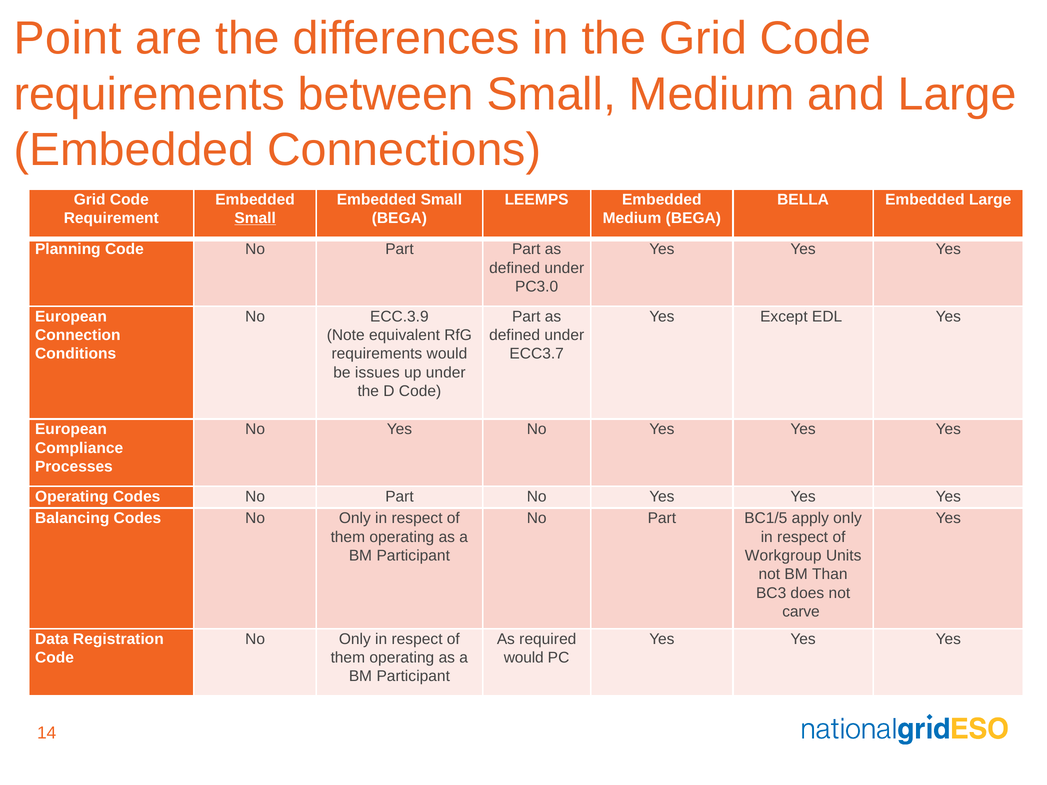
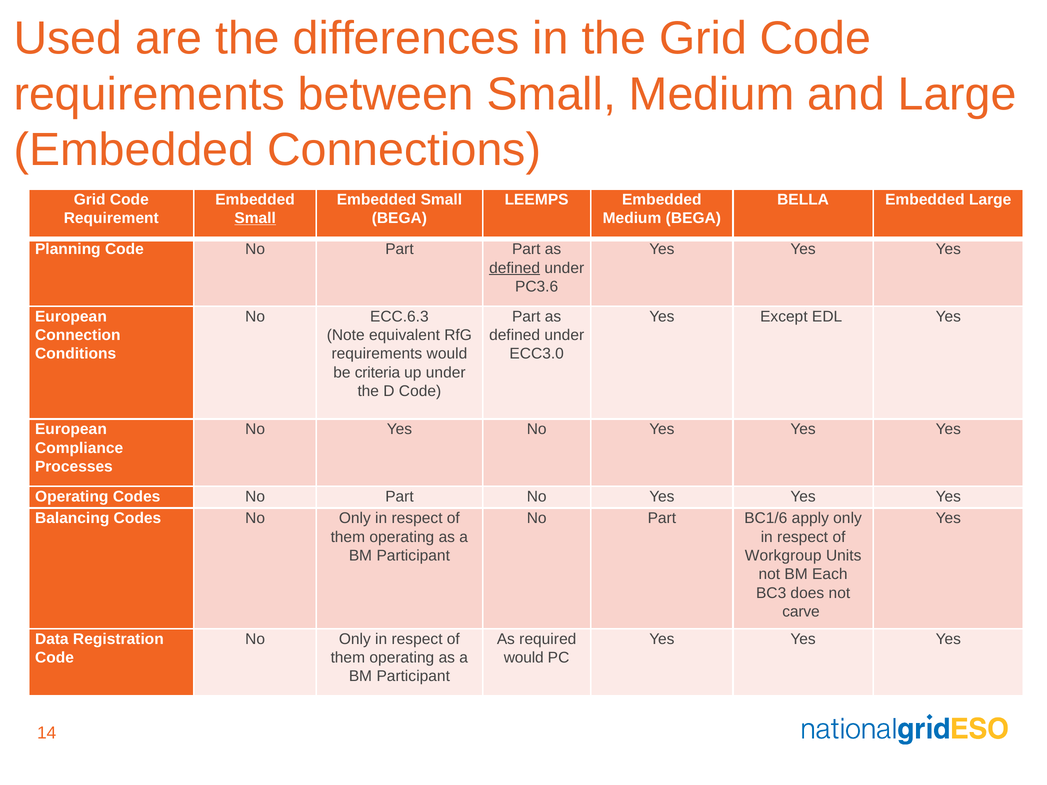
Point: Point -> Used
defined at (515, 268) underline: none -> present
PC3.0: PC3.0 -> PC3.6
ECC.3.9: ECC.3.9 -> ECC.6.3
ECC3.7: ECC3.7 -> ECC3.0
issues: issues -> criteria
BC1/5: BC1/5 -> BC1/6
Than: Than -> Each
